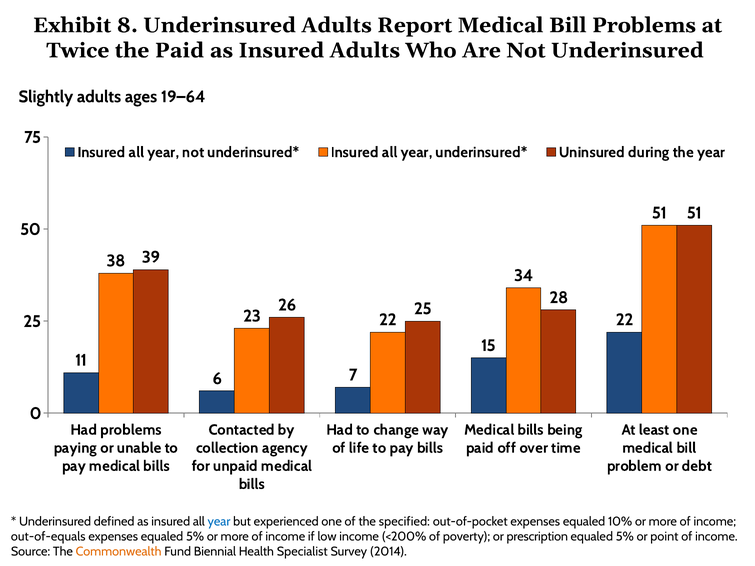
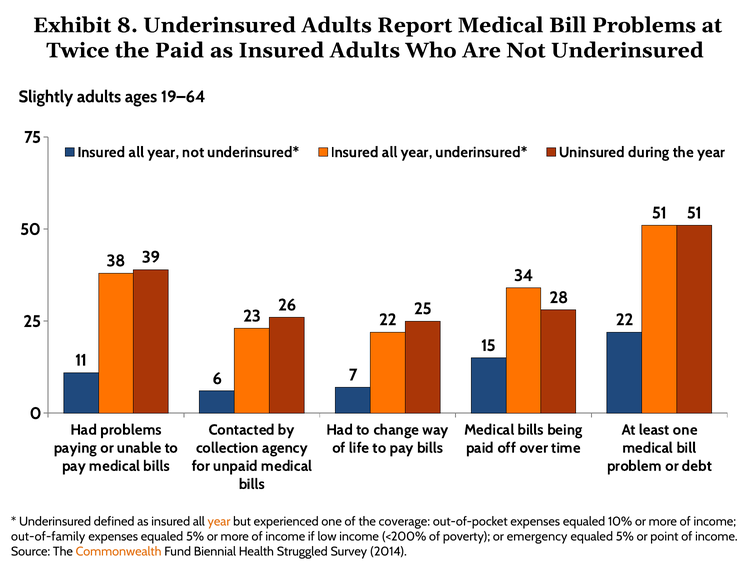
year at (219, 522) colour: blue -> orange
specified: specified -> coverage
out-of-equals: out-of-equals -> out-of-family
prescription: prescription -> emergency
Specialist: Specialist -> Struggled
